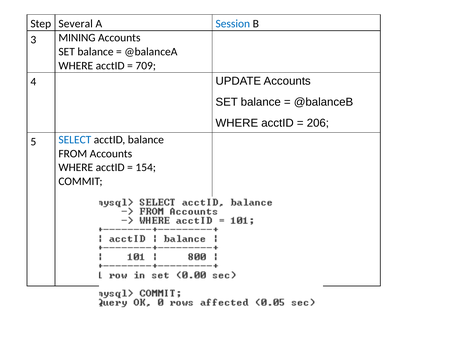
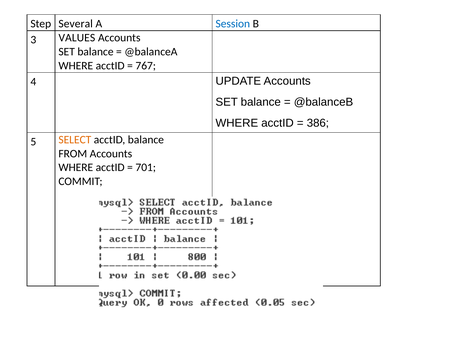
MINING: MINING -> VALUES
709: 709 -> 767
206: 206 -> 386
SELECT colour: blue -> orange
154: 154 -> 701
